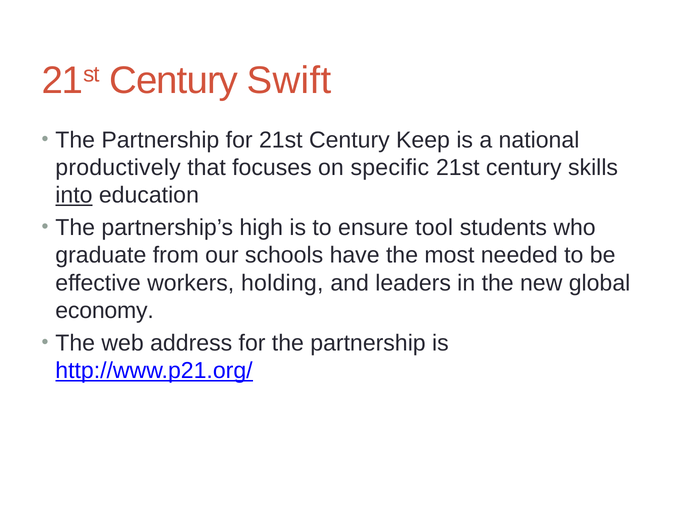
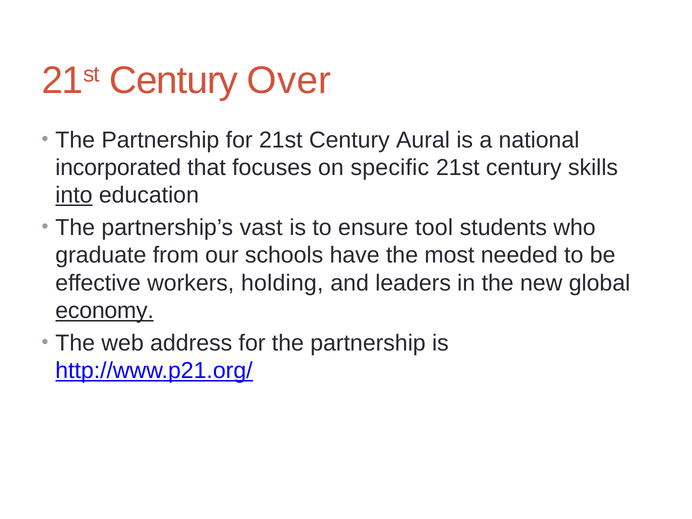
Swift: Swift -> Over
Keep: Keep -> Aural
productively: productively -> incorporated
high: high -> vast
economy underline: none -> present
